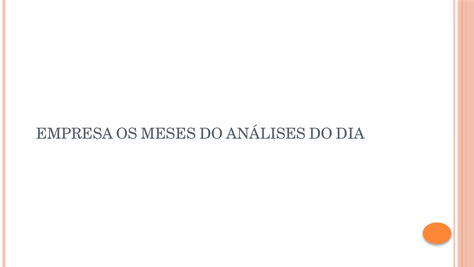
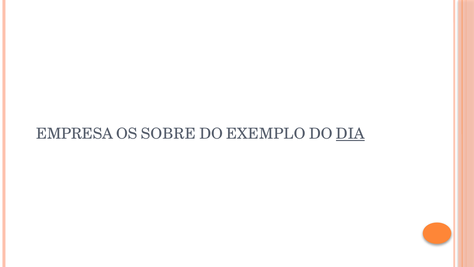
MESES: MESES -> SOBRE
ANÁLISES: ANÁLISES -> EXEMPLO
DIA underline: none -> present
